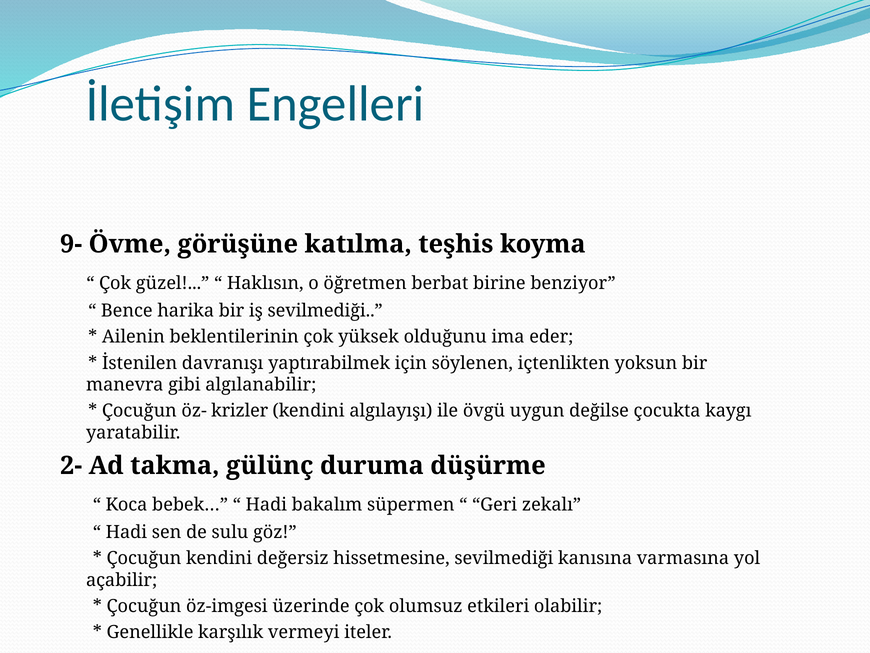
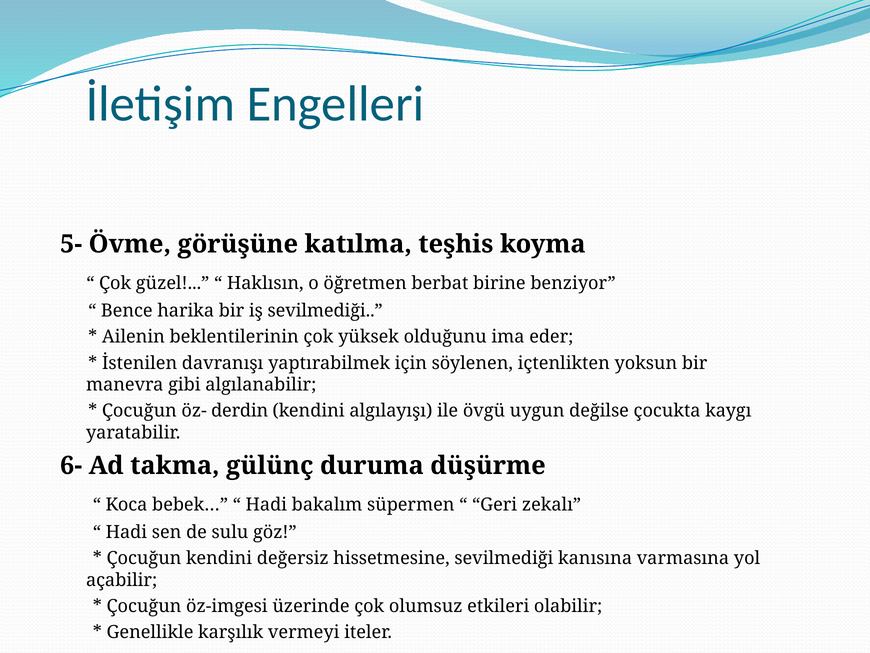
9-: 9- -> 5-
krizler: krizler -> derdin
2-: 2- -> 6-
